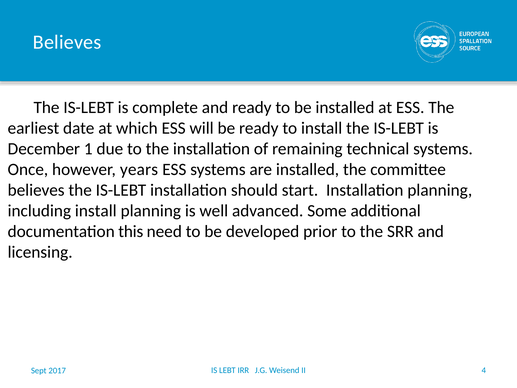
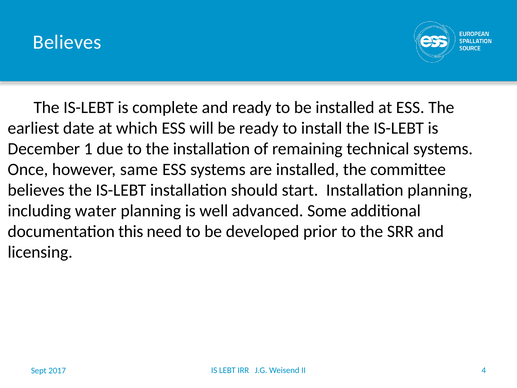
years: years -> same
including install: install -> water
